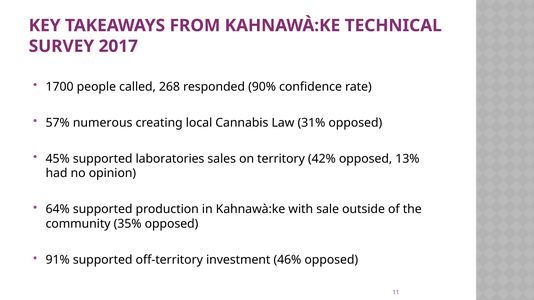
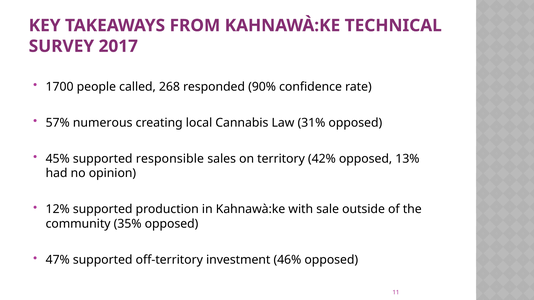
laboratories: laboratories -> responsible
64%: 64% -> 12%
91%: 91% -> 47%
